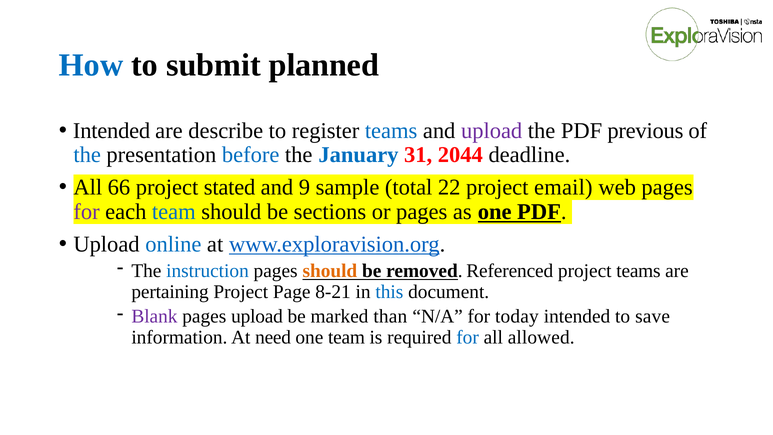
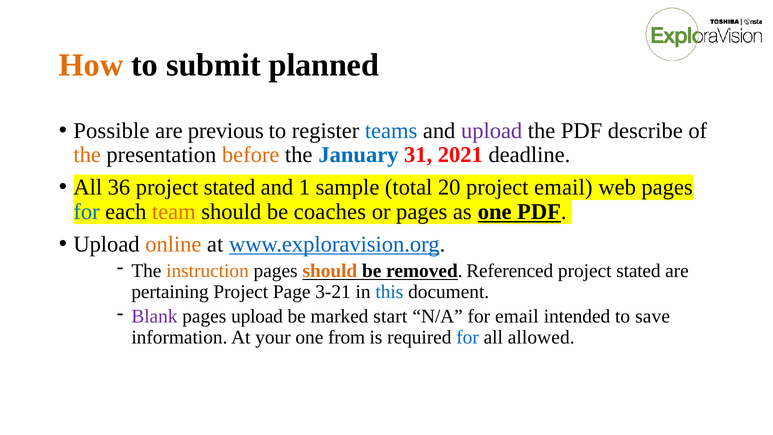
How colour: blue -> orange
Intended at (112, 131): Intended -> Possible
describe: describe -> previous
previous: previous -> describe
the at (87, 155) colour: blue -> orange
before colour: blue -> orange
2044: 2044 -> 2021
66: 66 -> 36
9: 9 -> 1
22: 22 -> 20
for at (87, 212) colour: purple -> blue
team at (174, 212) colour: blue -> orange
sections: sections -> coaches
online colour: blue -> orange
instruction colour: blue -> orange
teams at (638, 271): teams -> stated
8-21: 8-21 -> 3-21
than: than -> start
for today: today -> email
need: need -> your
one team: team -> from
